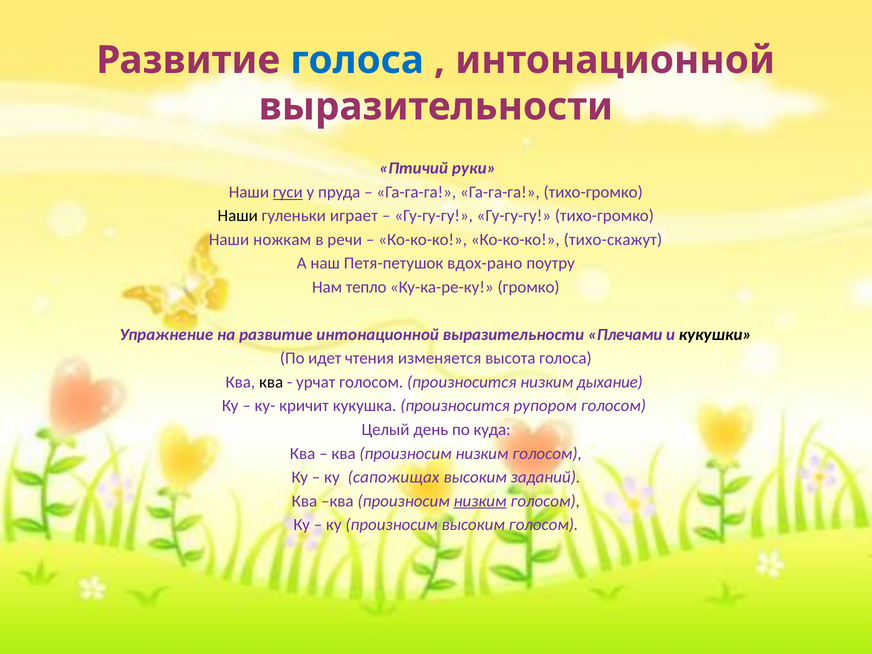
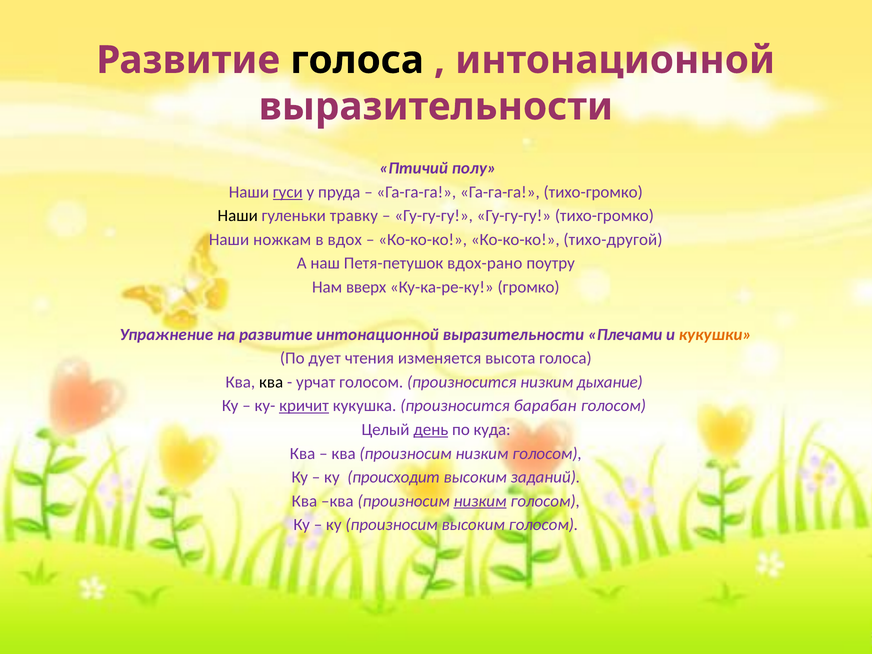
голоса at (357, 60) colour: blue -> black
руки: руки -> полу
играет: играет -> травку
речи: речи -> вдох
тихо-скажут: тихо-скажут -> тихо-другой
тепло: тепло -> вверх
кукушки colour: black -> orange
идет: идет -> дует
кричит underline: none -> present
рупором: рупором -> барабан
день underline: none -> present
сапожищах: сапожищах -> происходит
